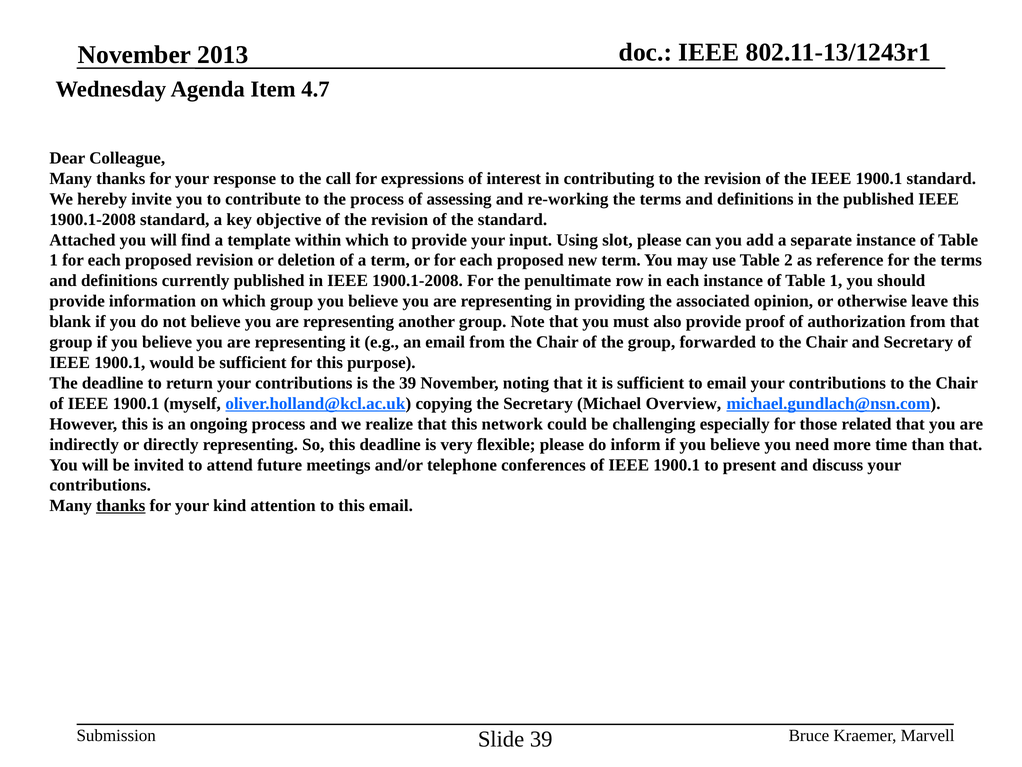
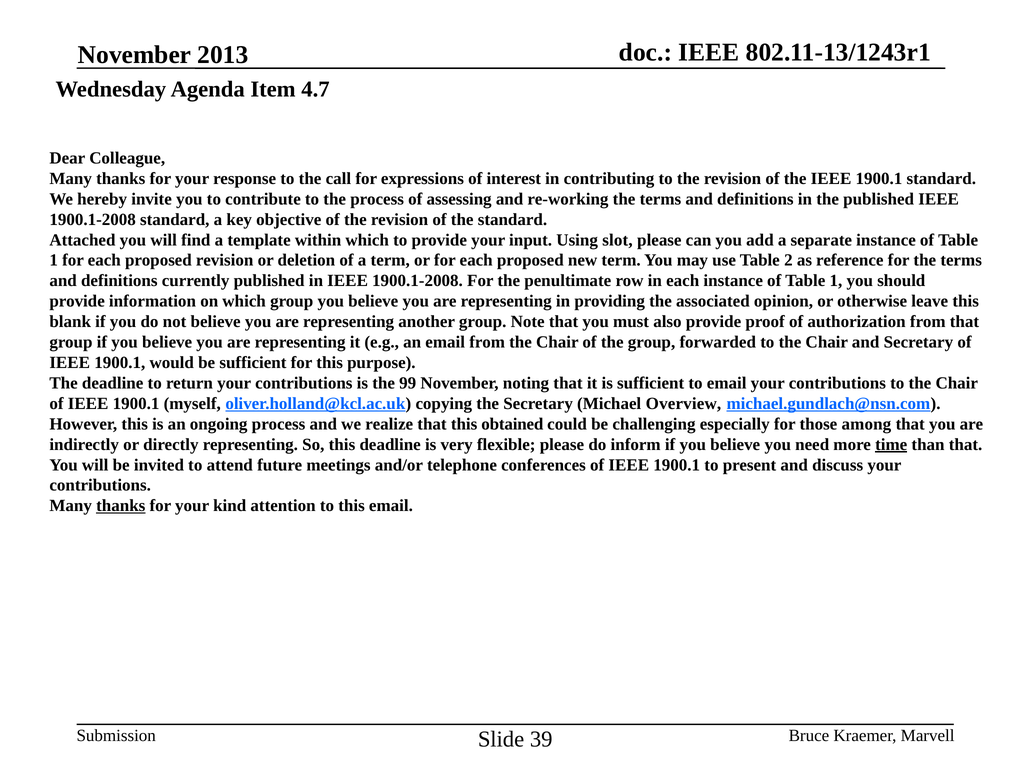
the 39: 39 -> 99
network: network -> obtained
related: related -> among
time underline: none -> present
